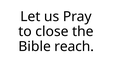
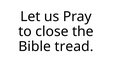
reach: reach -> tread
